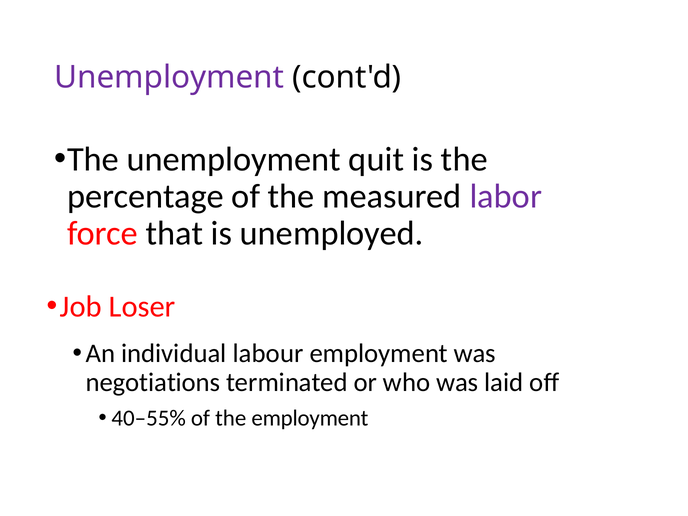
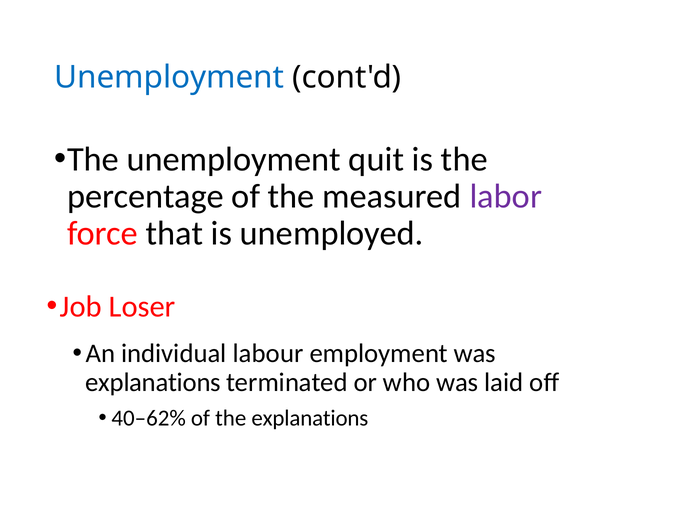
Unemployment at (169, 77) colour: purple -> blue
negotiations at (153, 382): negotiations -> explanations
40–55%: 40–55% -> 40–62%
the employment: employment -> explanations
